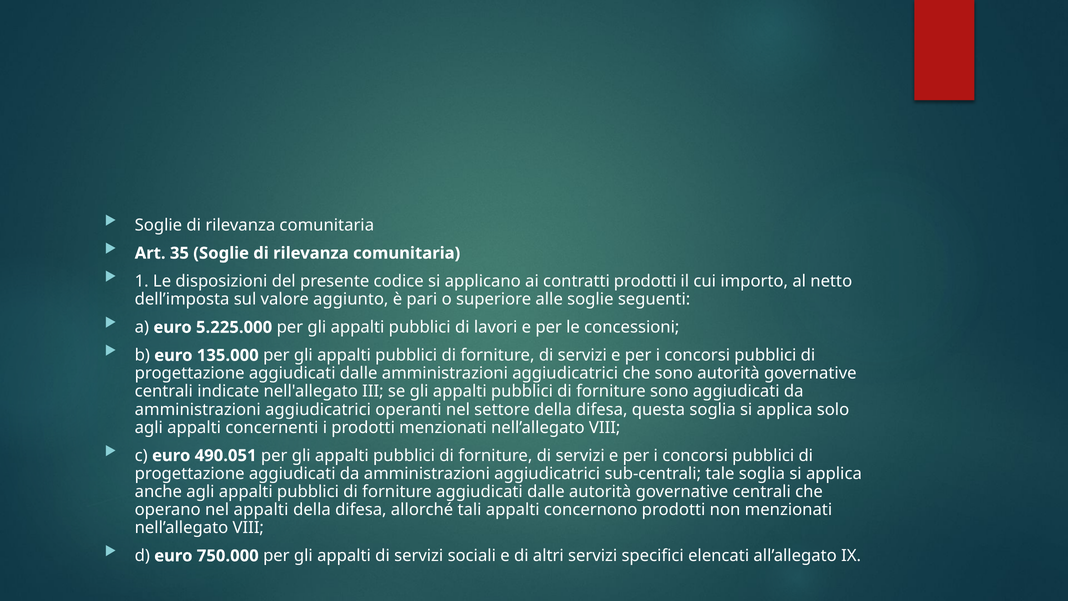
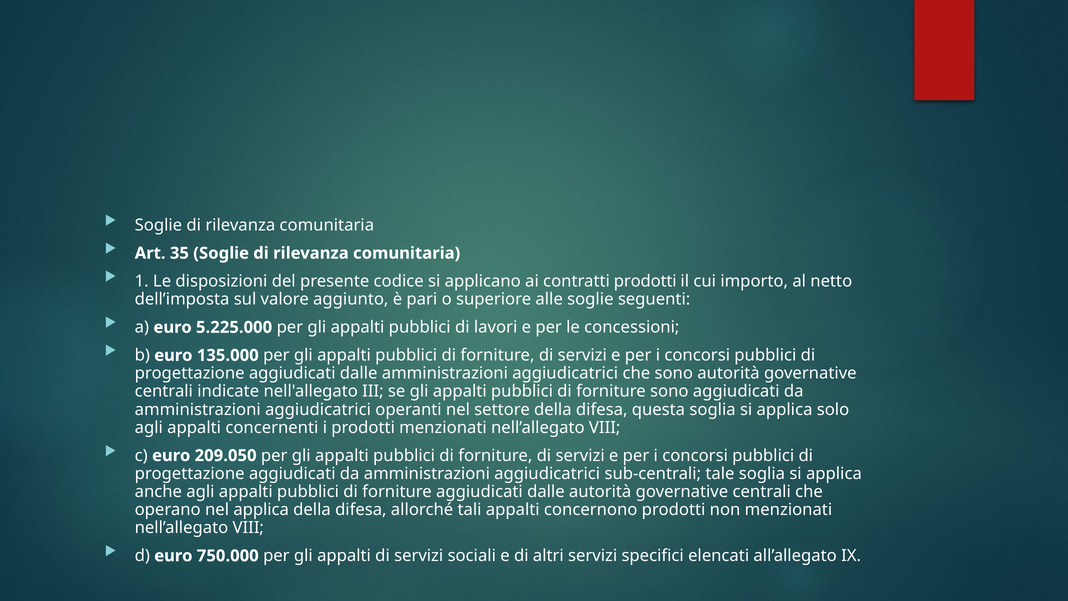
490.051: 490.051 -> 209.050
nel appalti: appalti -> applica
